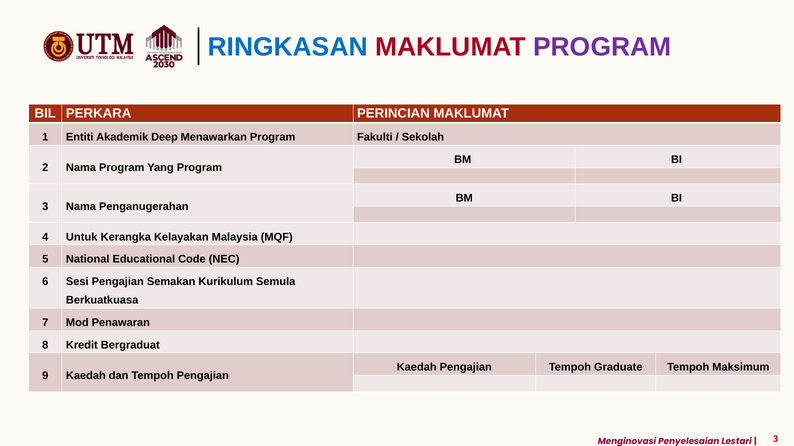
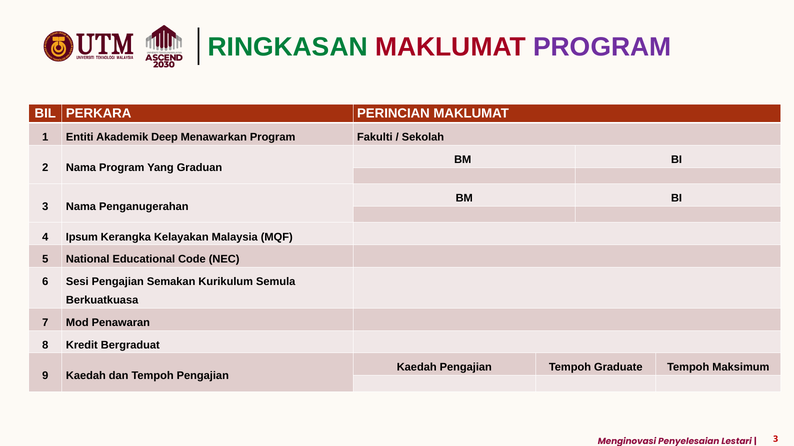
RINGKASAN colour: blue -> green
Yang Program: Program -> Graduan
Untuk: Untuk -> Ipsum
